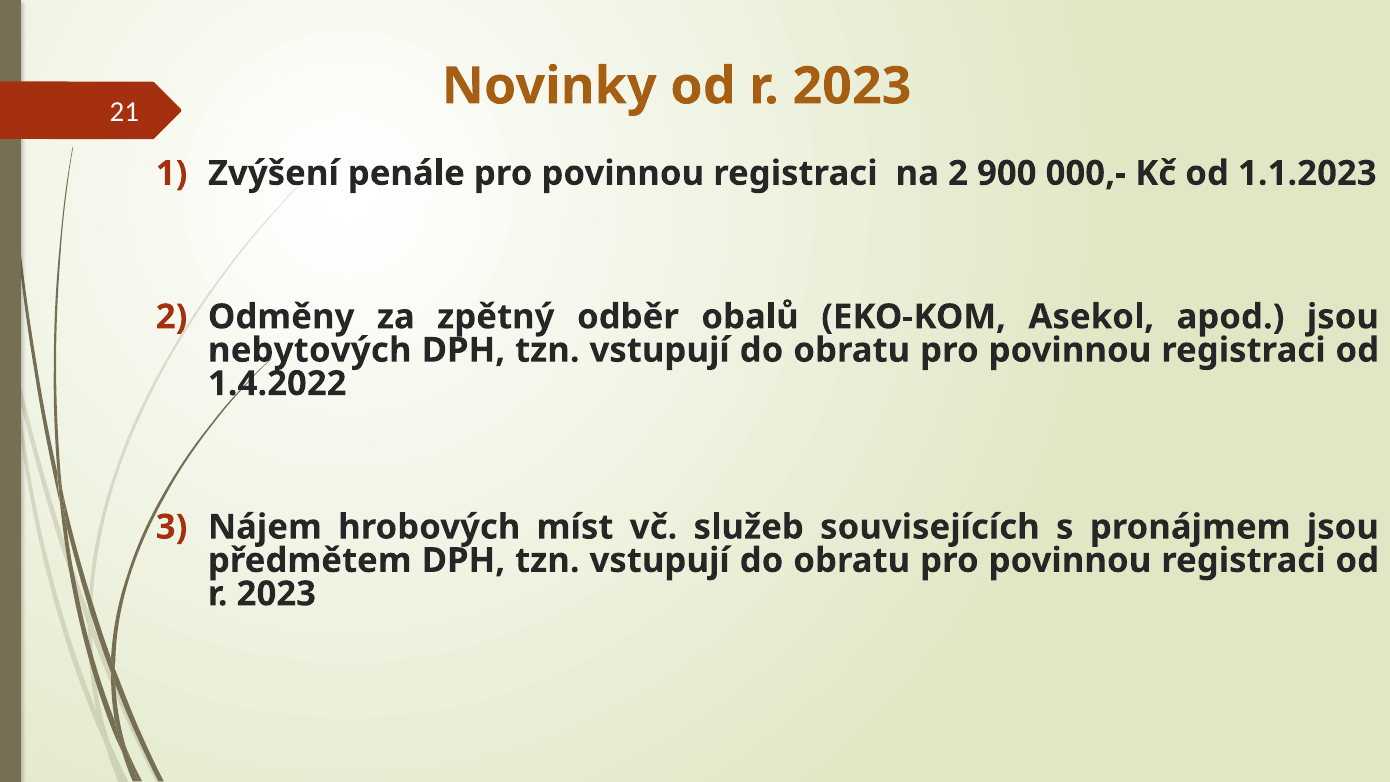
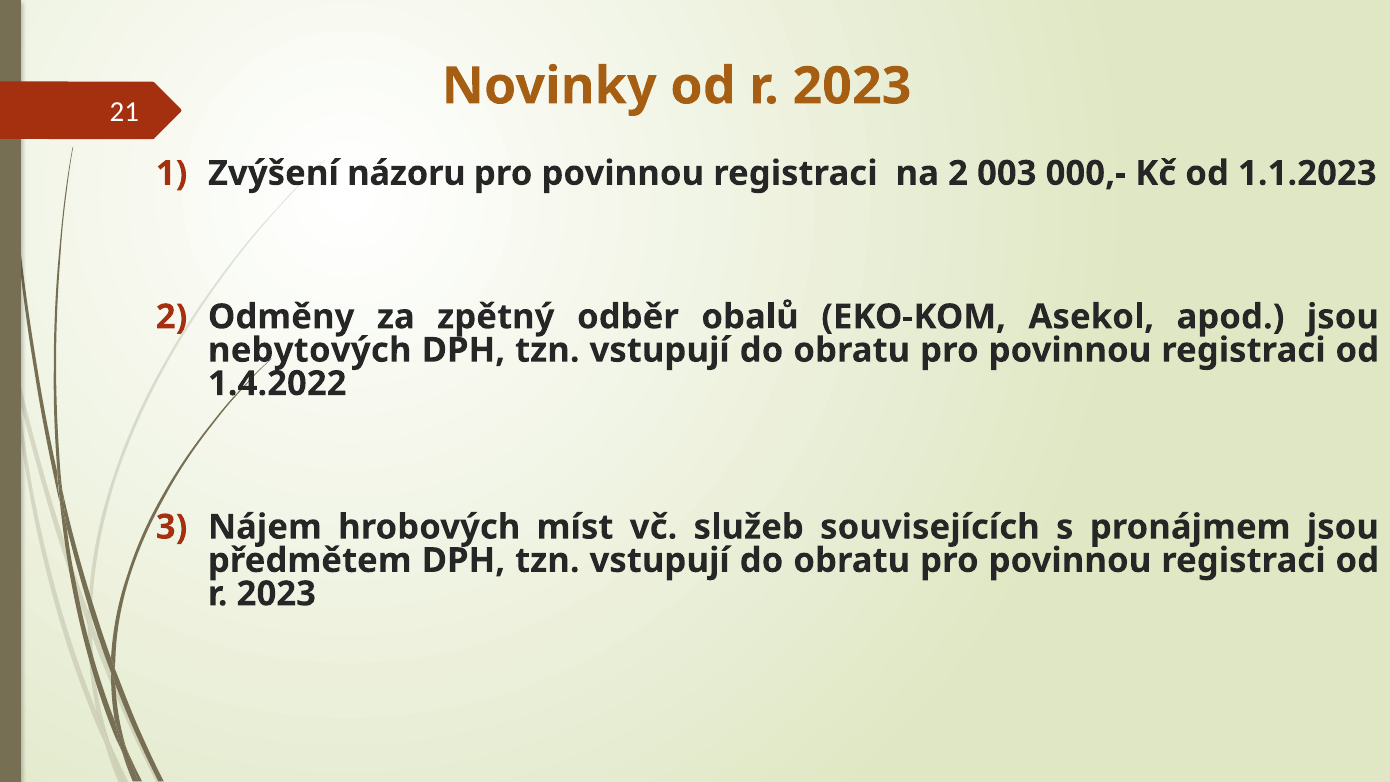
penále: penále -> názoru
900: 900 -> 003
